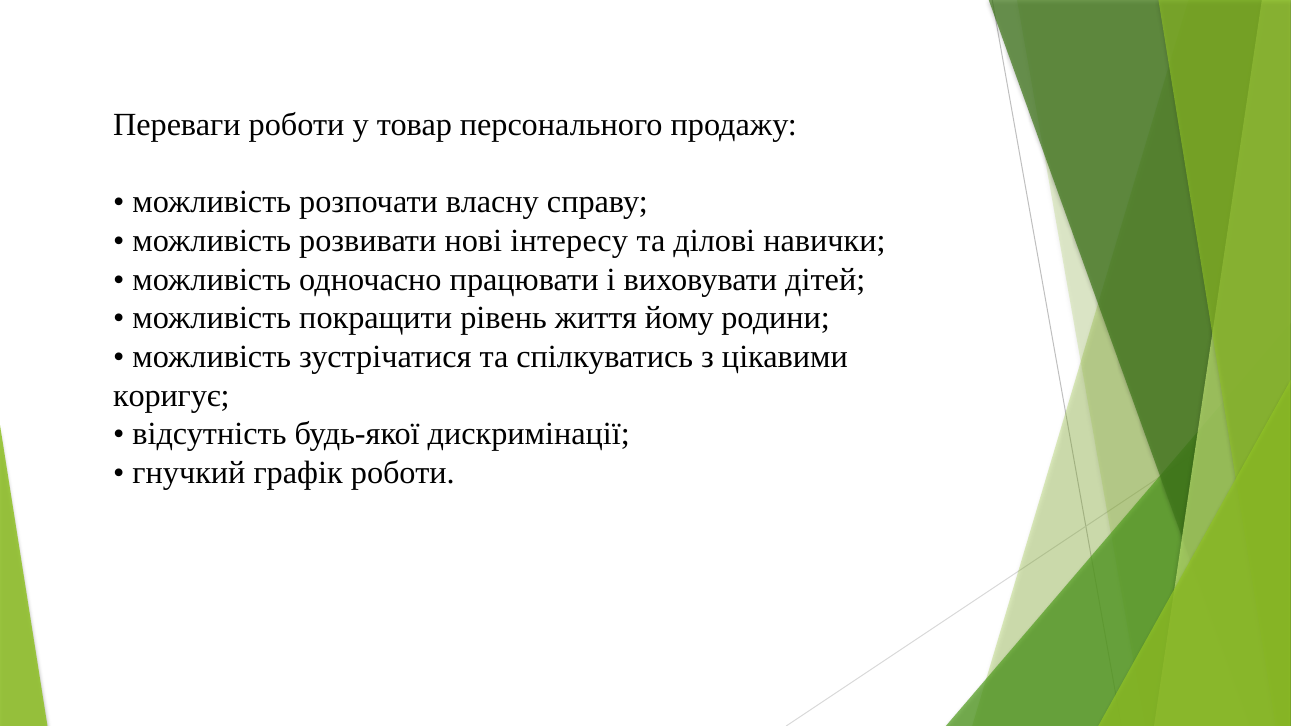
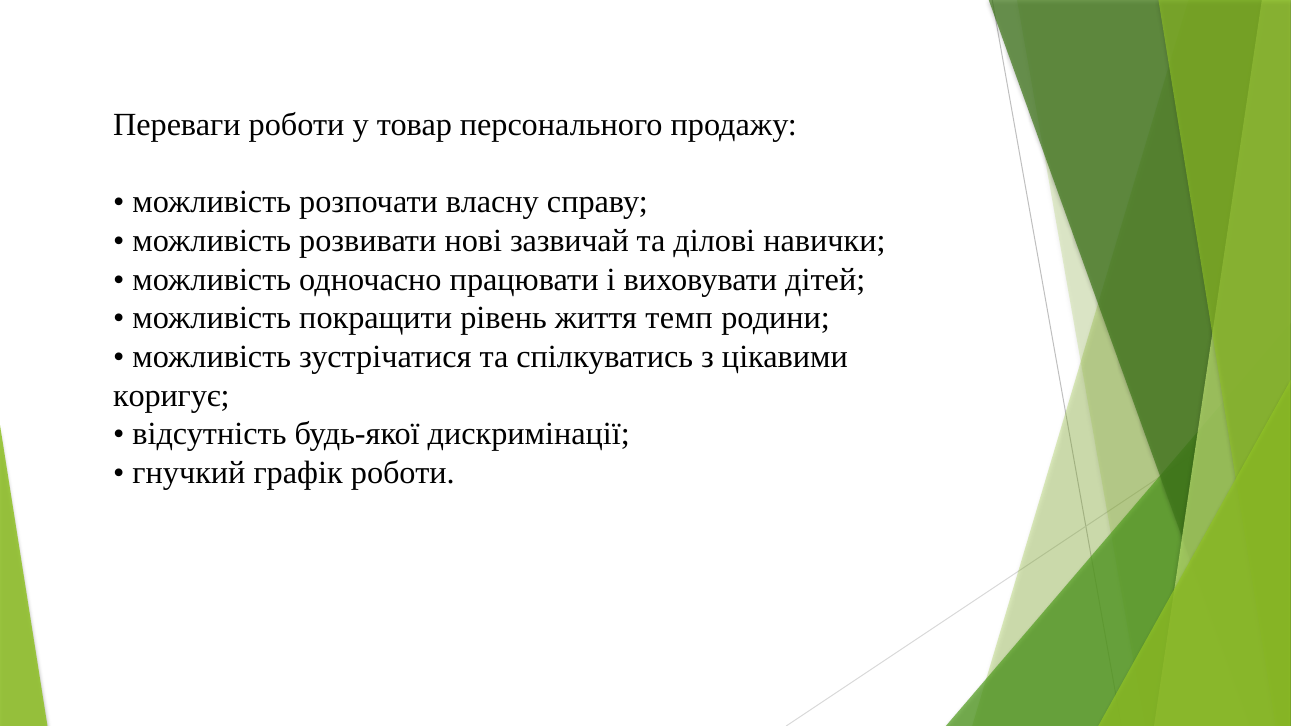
інтересу: інтересу -> зазвичай
йому: йому -> темп
